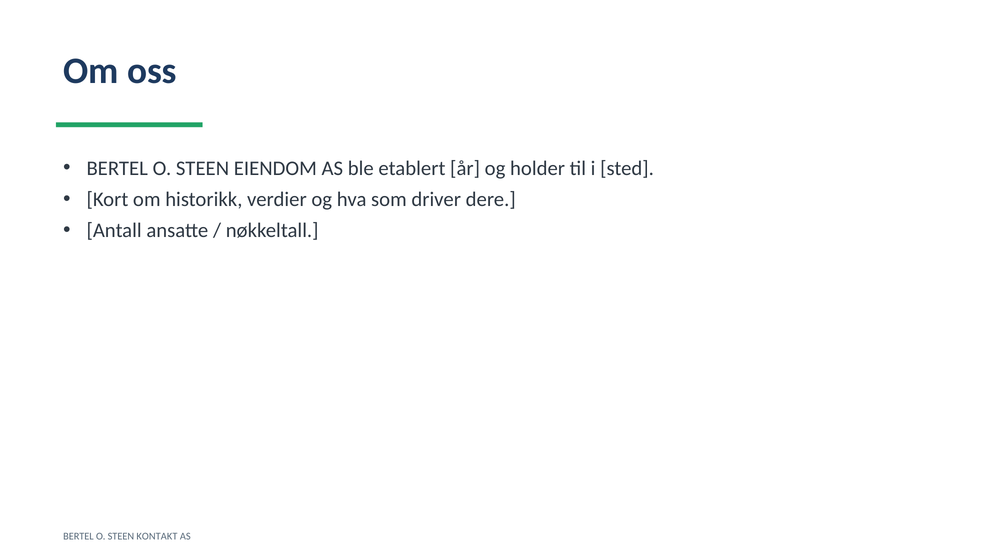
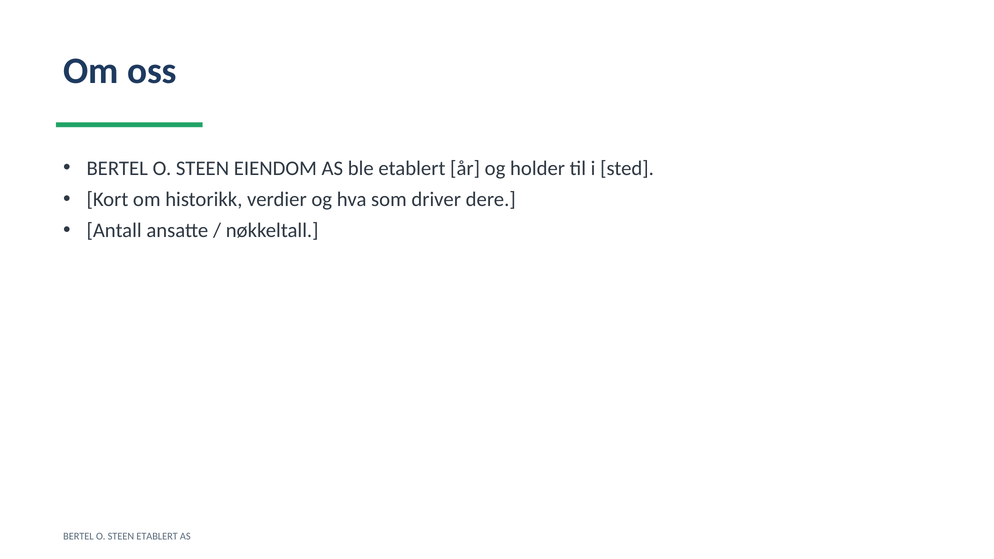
STEEN KONTAKT: KONTAKT -> ETABLERT
